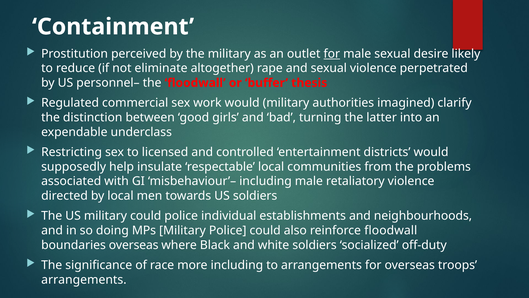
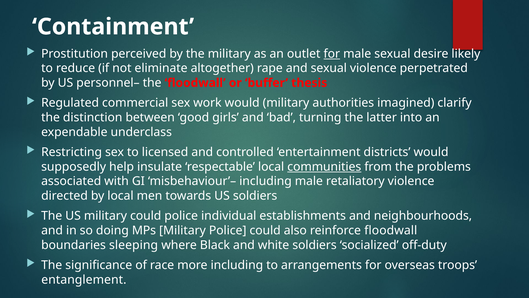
communities underline: none -> present
boundaries overseas: overseas -> sleeping
arrangements at (84, 279): arrangements -> entanglement
